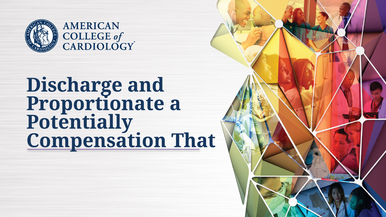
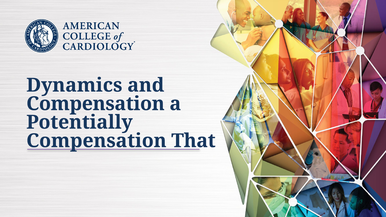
Discharge: Discharge -> Dynamics
Proportionate at (95, 104): Proportionate -> Compensation
